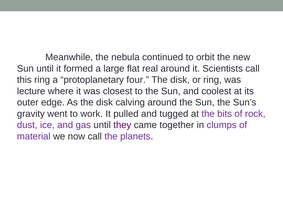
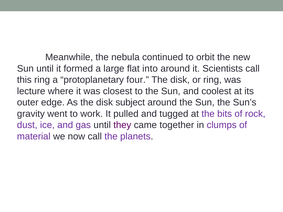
real: real -> into
calving: calving -> subject
